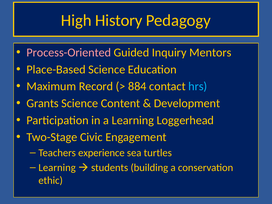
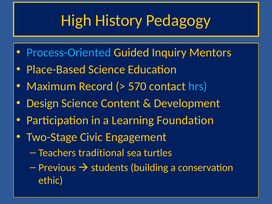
Process-Oriented colour: pink -> light blue
884: 884 -> 570
Grants: Grants -> Design
Loggerhead: Loggerhead -> Foundation
experience: experience -> traditional
Learning at (57, 168): Learning -> Previous
